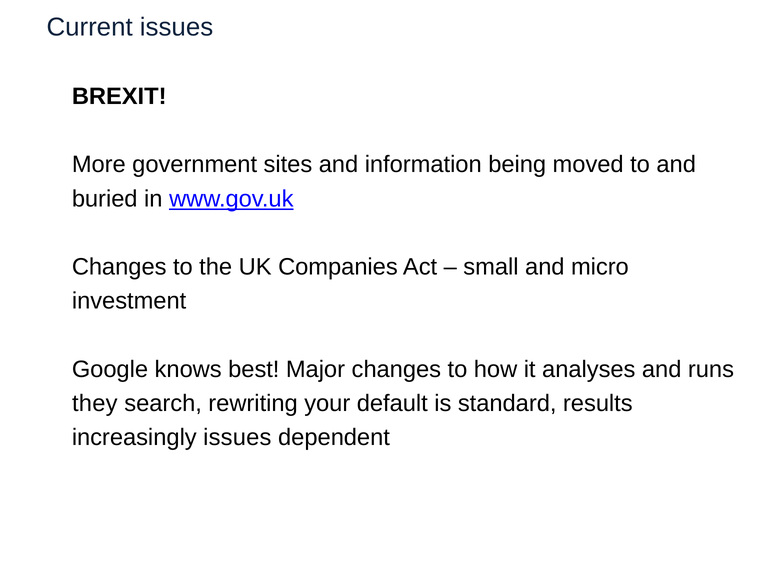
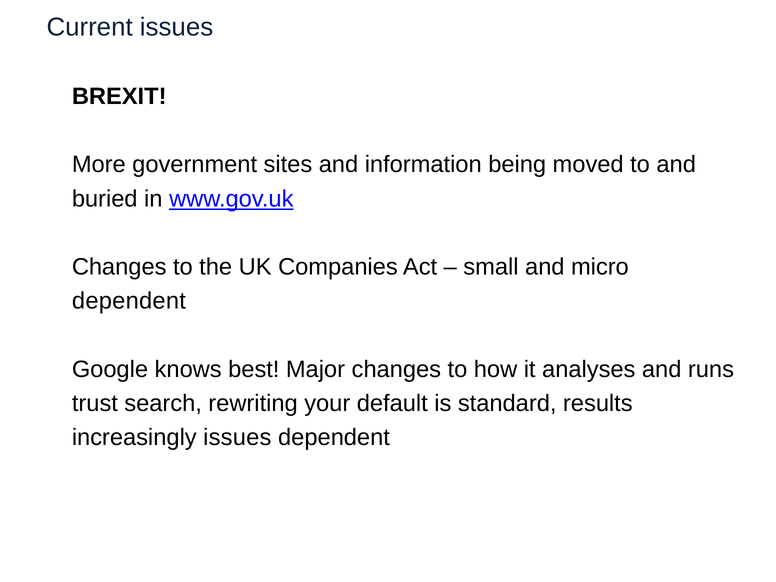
investment at (129, 301): investment -> dependent
they: they -> trust
